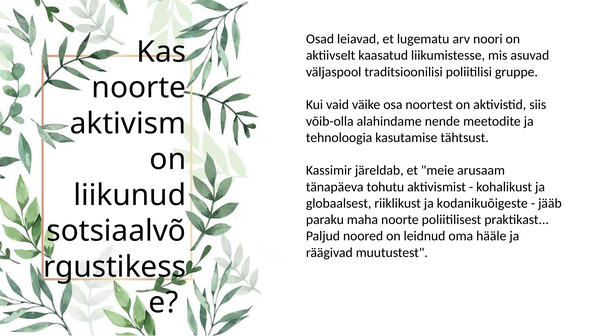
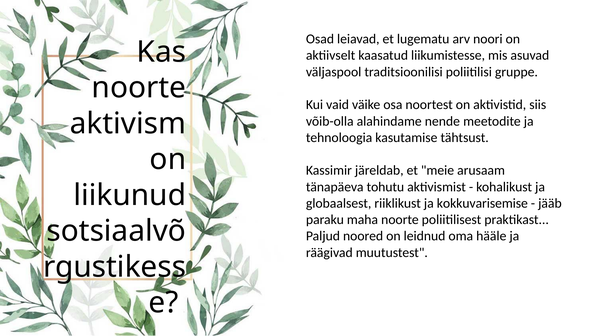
kodanikuõigeste: kodanikuõigeste -> kokkuvarisemise
